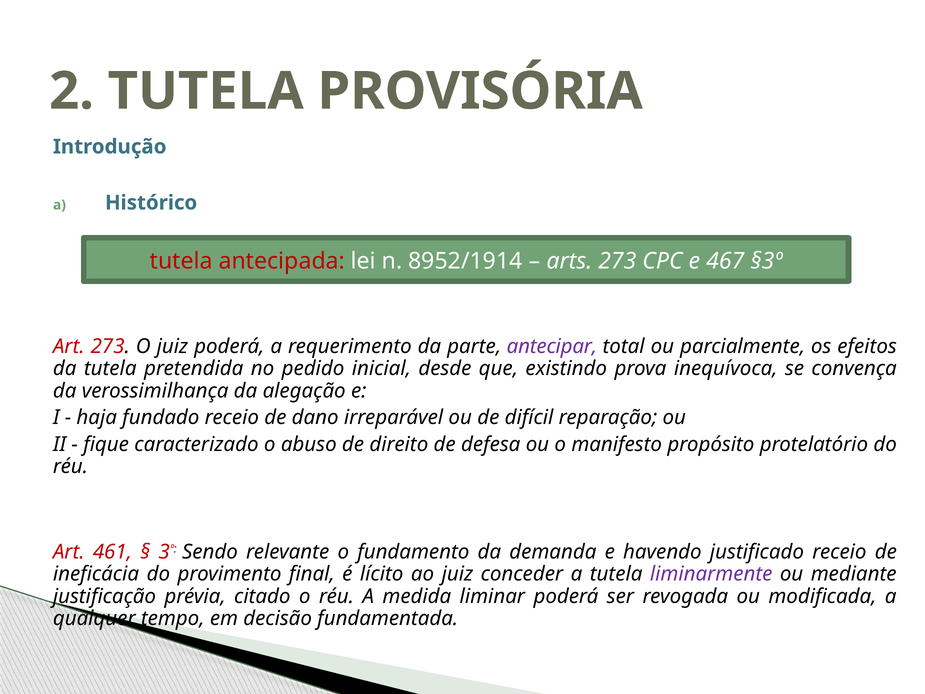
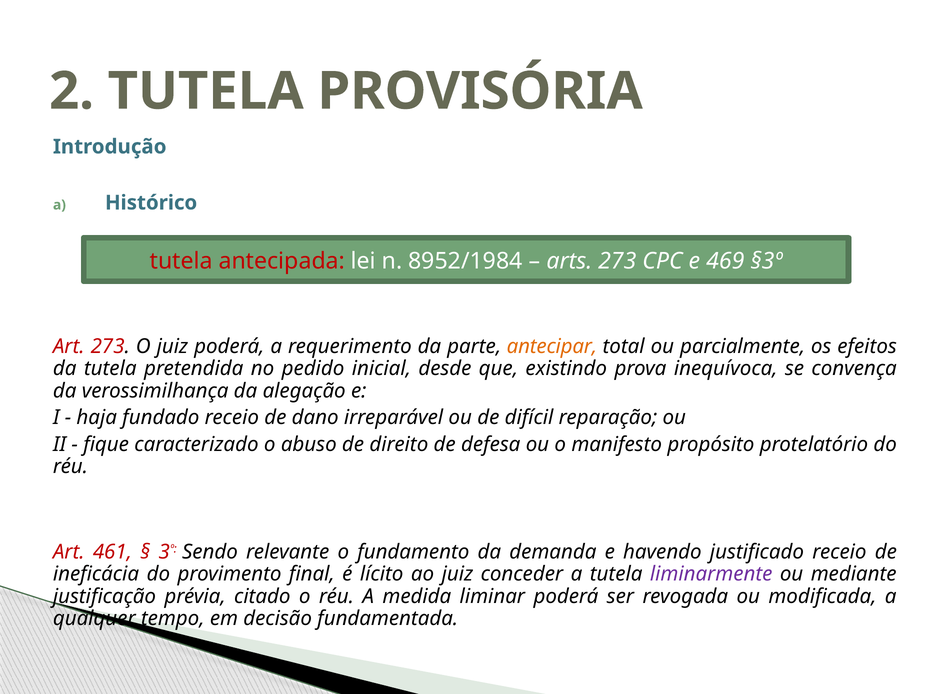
8952/1914: 8952/1914 -> 8952/1984
467: 467 -> 469
antecipar colour: purple -> orange
